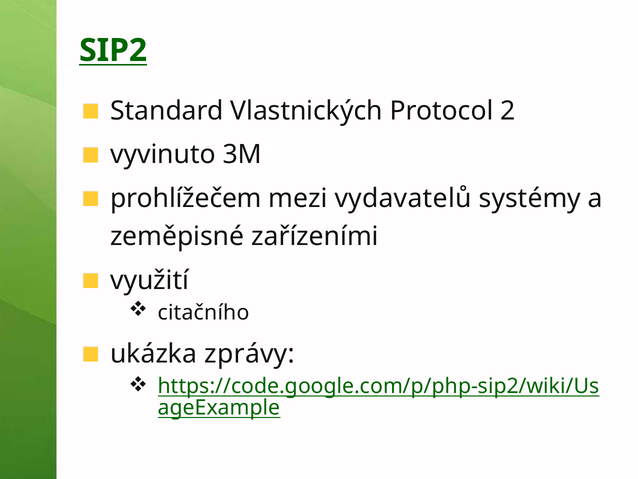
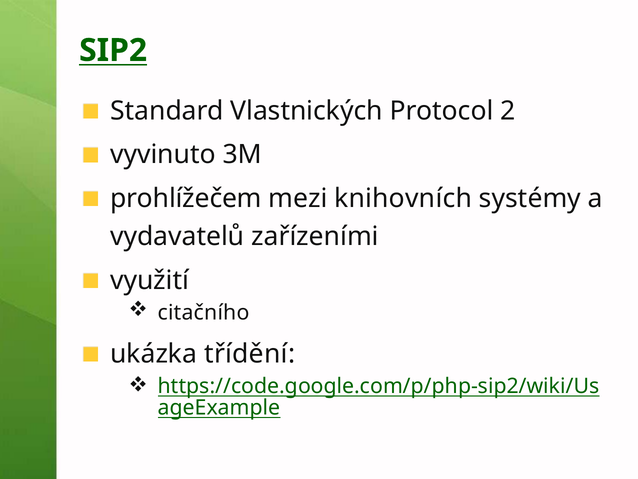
vydavatelů: vydavatelů -> knihovních
zeměpisné: zeměpisné -> vydavatelů
zprávy: zprávy -> třídění
